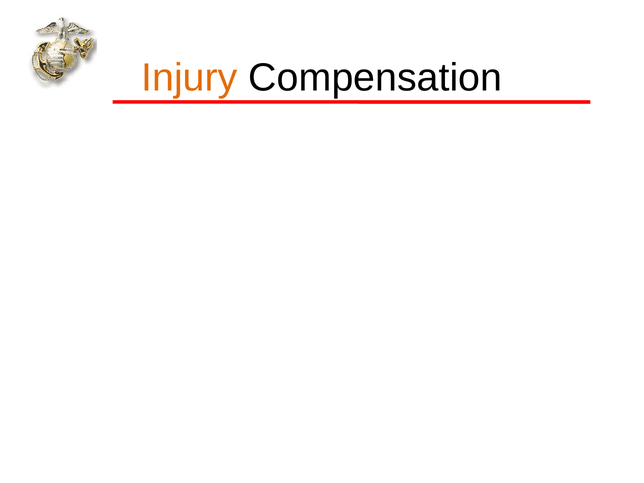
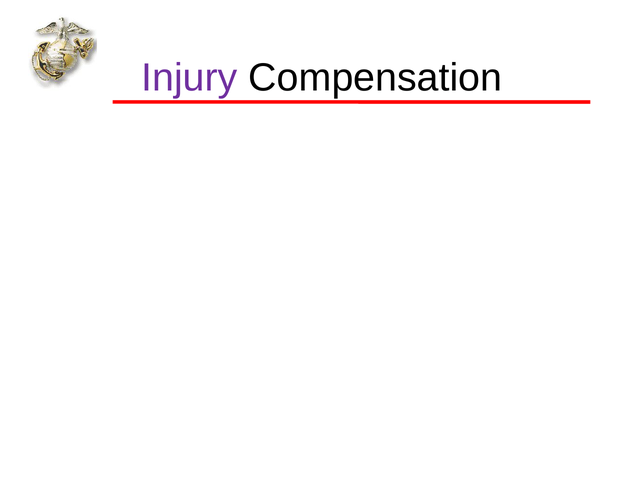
Injury at (189, 78) colour: orange -> purple
